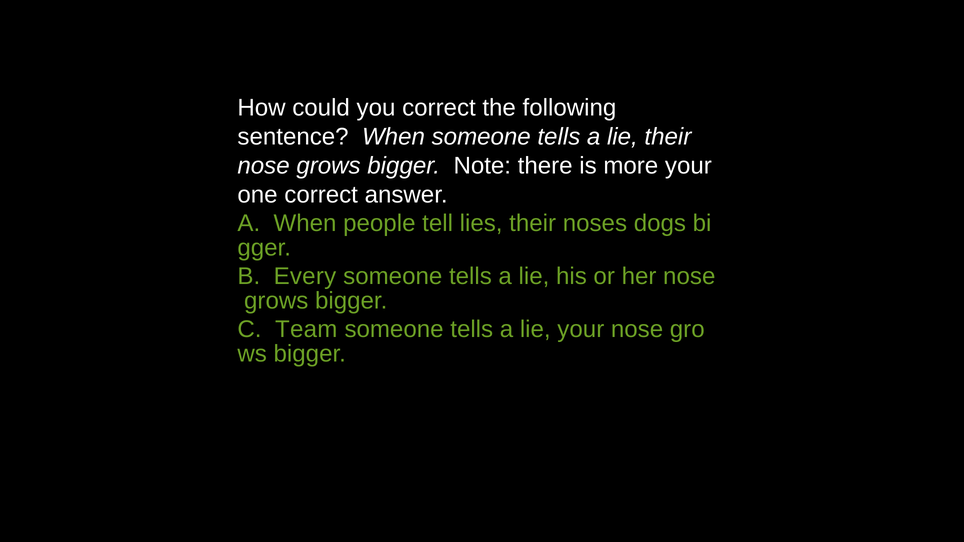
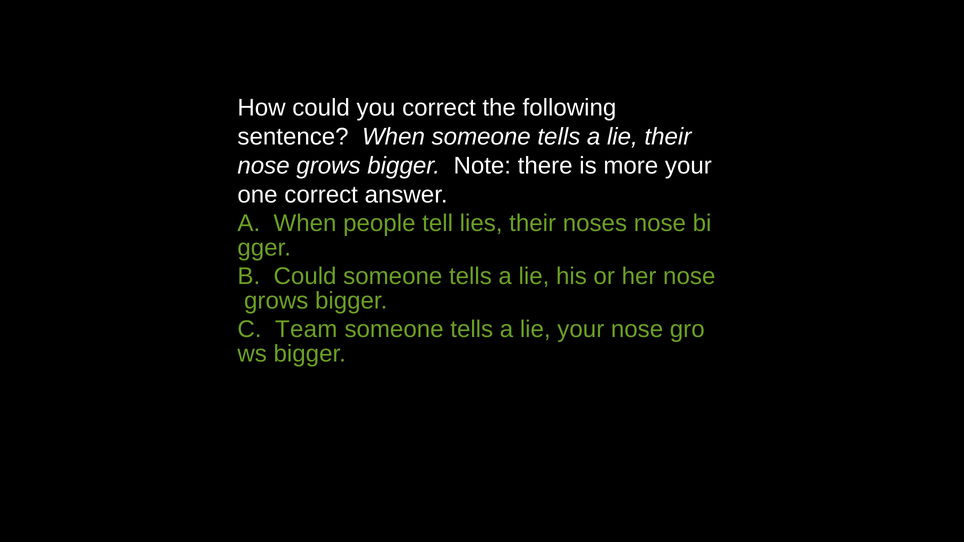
noses dogs: dogs -> nose
B Every: Every -> Could
